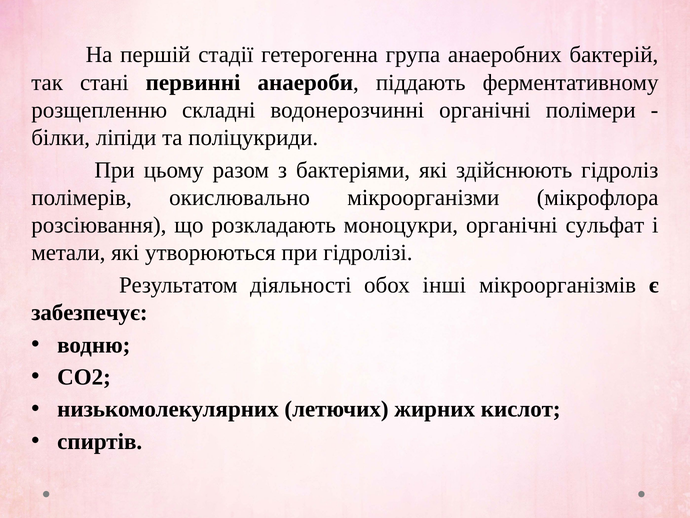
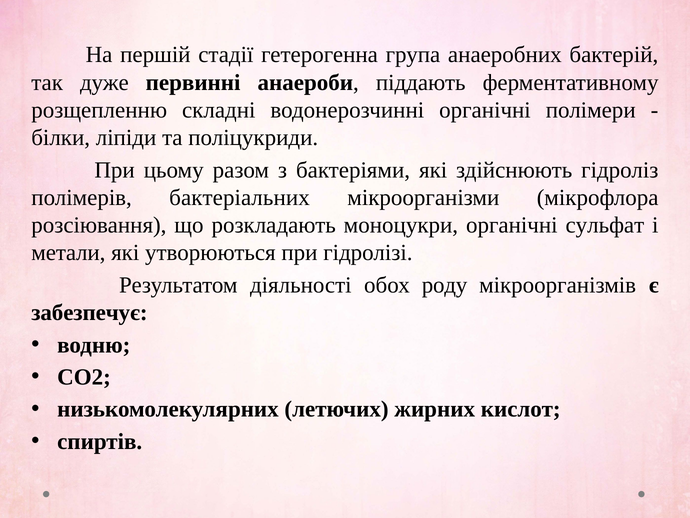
стані: стані -> дуже
окислювально: окислювально -> бактеріальних
інші: інші -> роду
